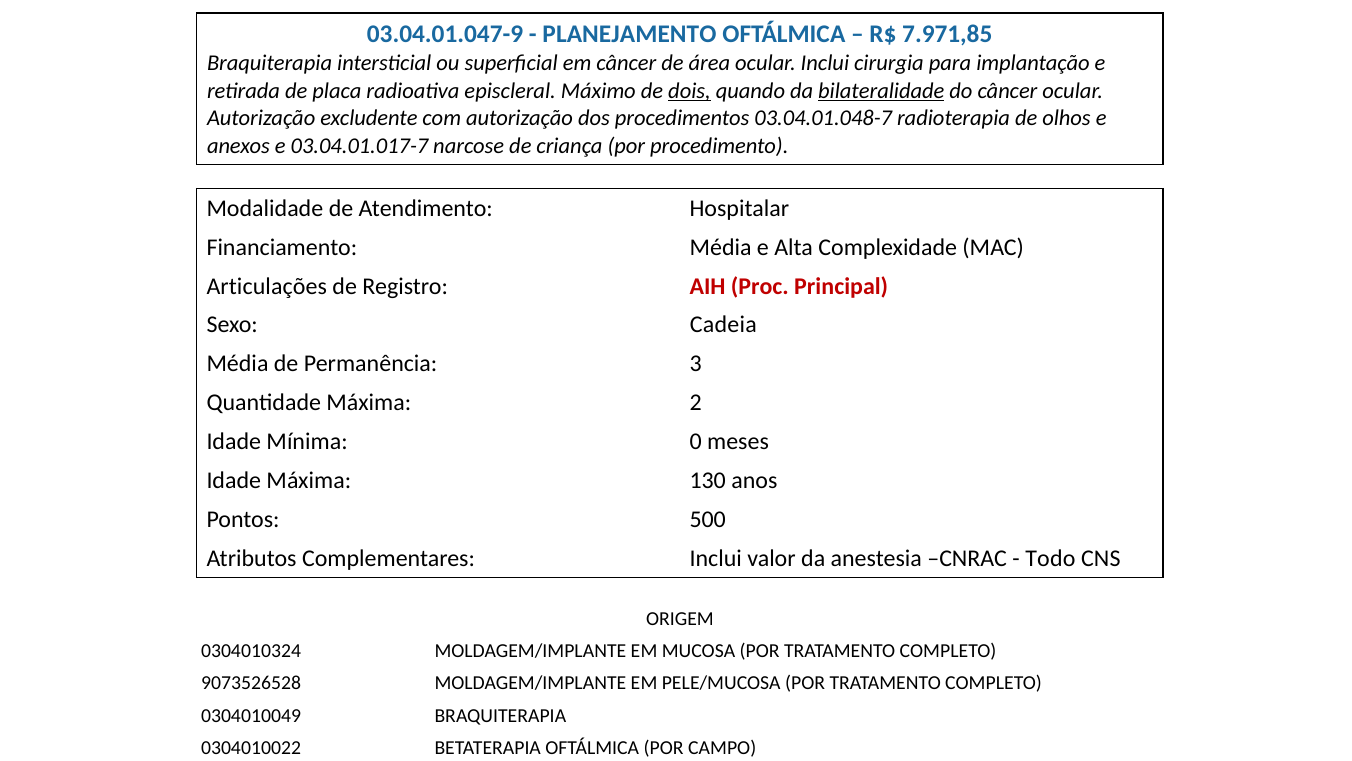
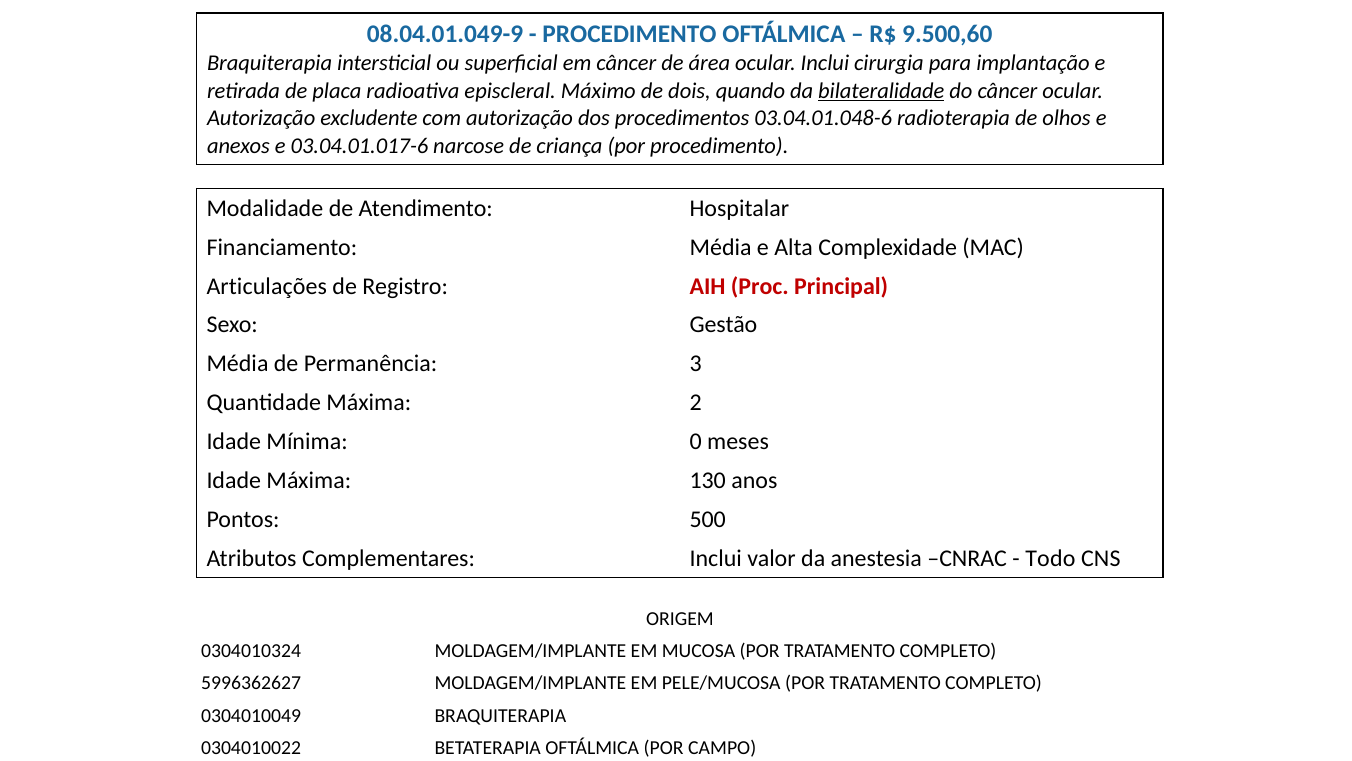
03.04.01.047-9: 03.04.01.047-9 -> 08.04.01.049-9
PLANEJAMENTO at (629, 34): PLANEJAMENTO -> PROCEDIMENTO
7.971,85: 7.971,85 -> 9.500,60
dois underline: present -> none
03.04.01.048-7: 03.04.01.048-7 -> 03.04.01.048-6
03.04.01.017-7: 03.04.01.017-7 -> 03.04.01.017-6
Cadeia: Cadeia -> Gestão
9073526528: 9073526528 -> 5996362627
